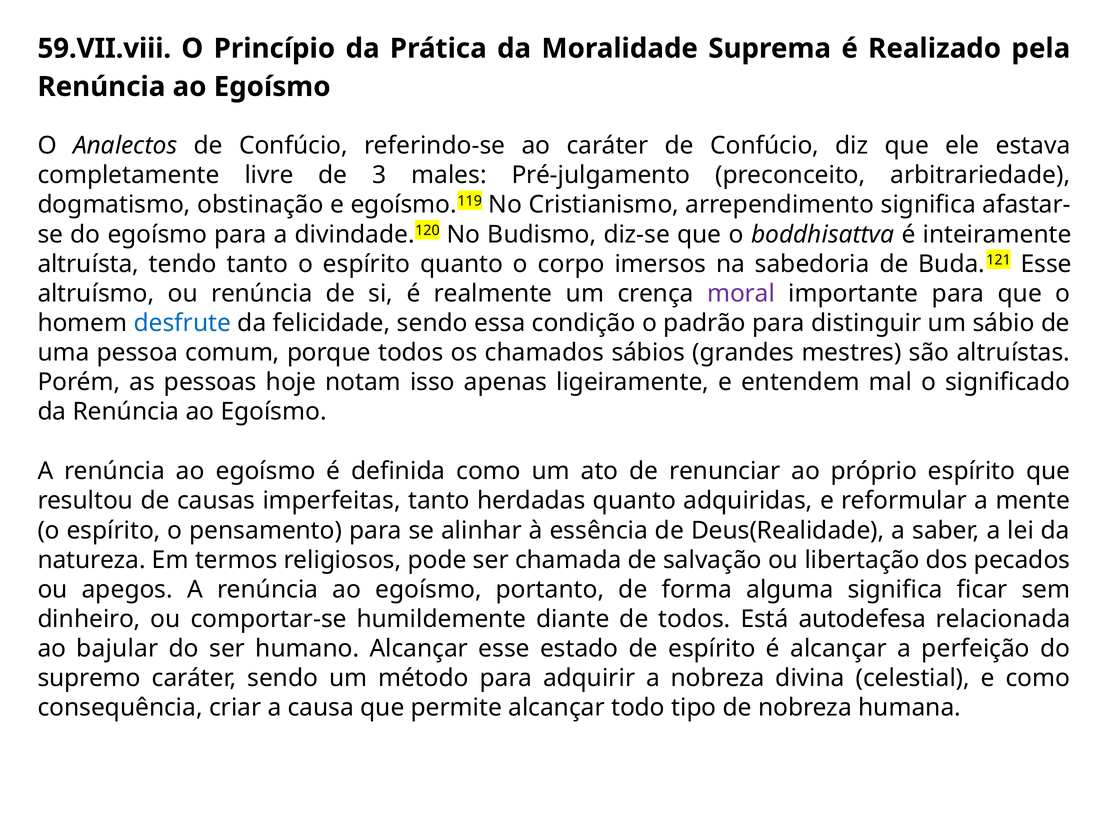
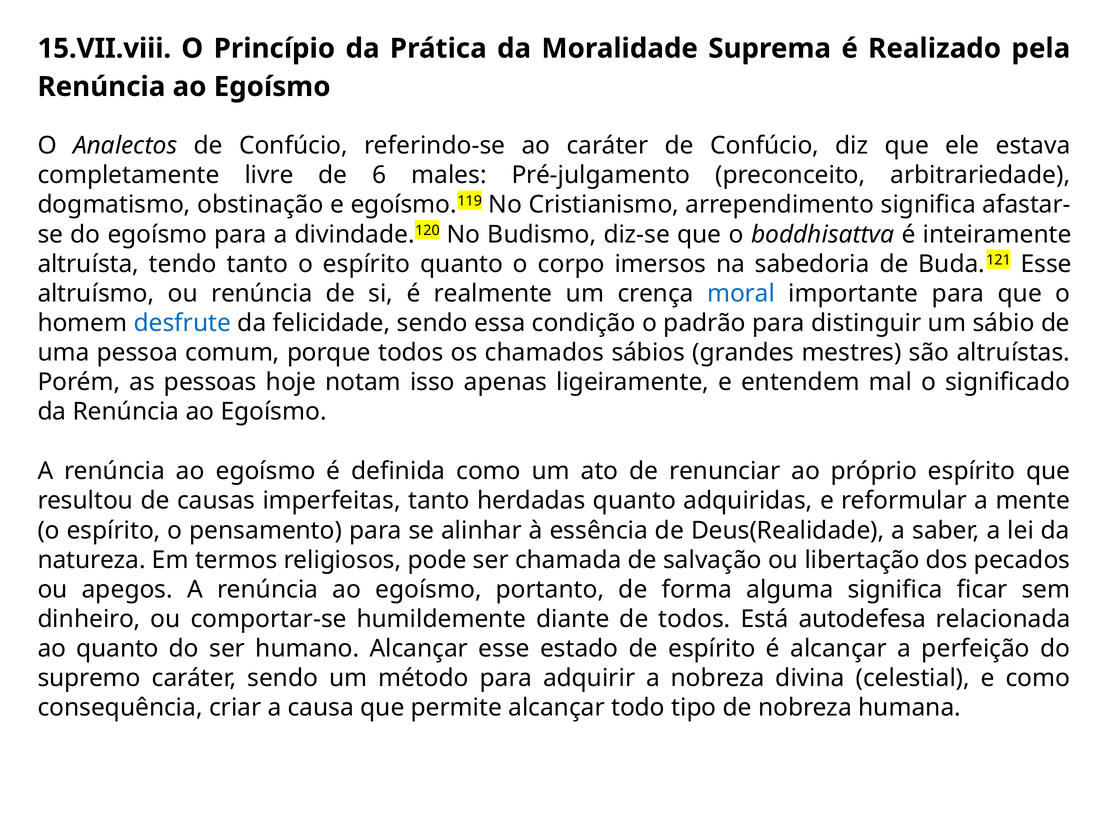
59.VII.viii: 59.VII.viii -> 15.VII.viii
3: 3 -> 6
moral colour: purple -> blue
ao bajular: bajular -> quanto
